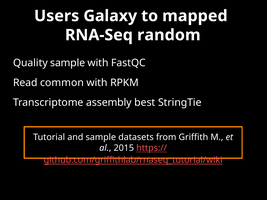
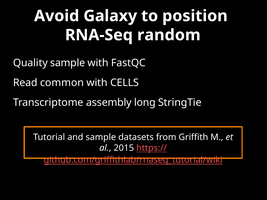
Users: Users -> Avoid
mapped: mapped -> position
RPKM: RPKM -> CELLS
best: best -> long
